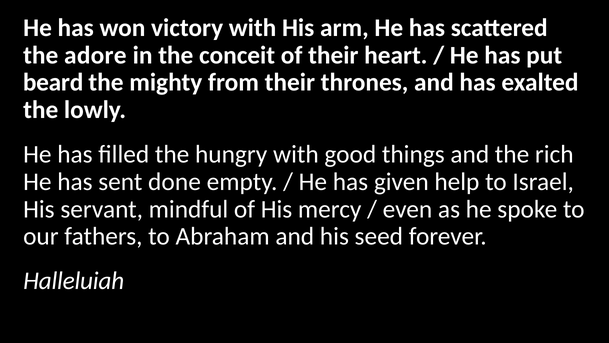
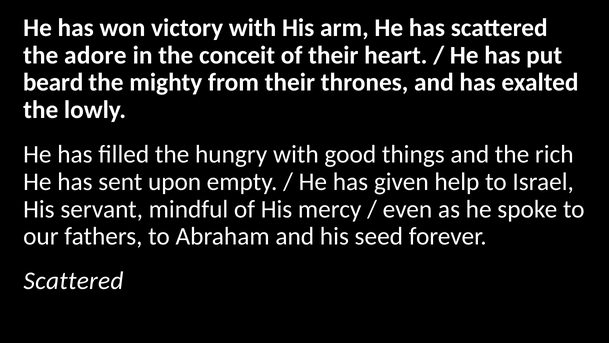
done: done -> upon
Halleluiah at (74, 281): Halleluiah -> Scattered
